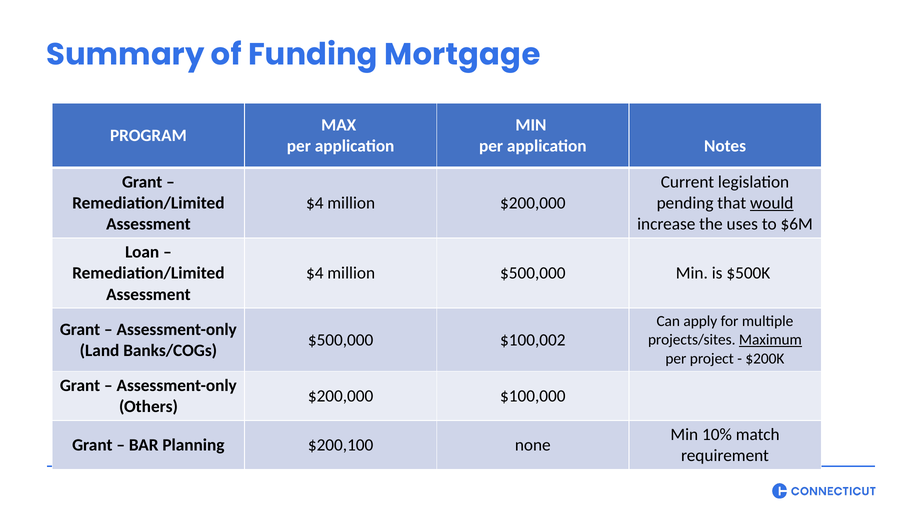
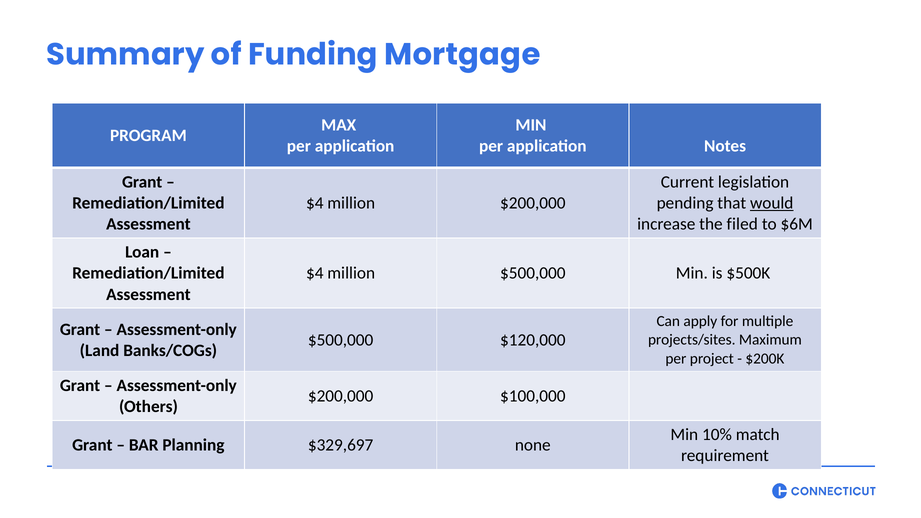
uses: uses -> filed
$100,002: $100,002 -> $120,000
Maximum underline: present -> none
$200,100: $200,100 -> $329,697
